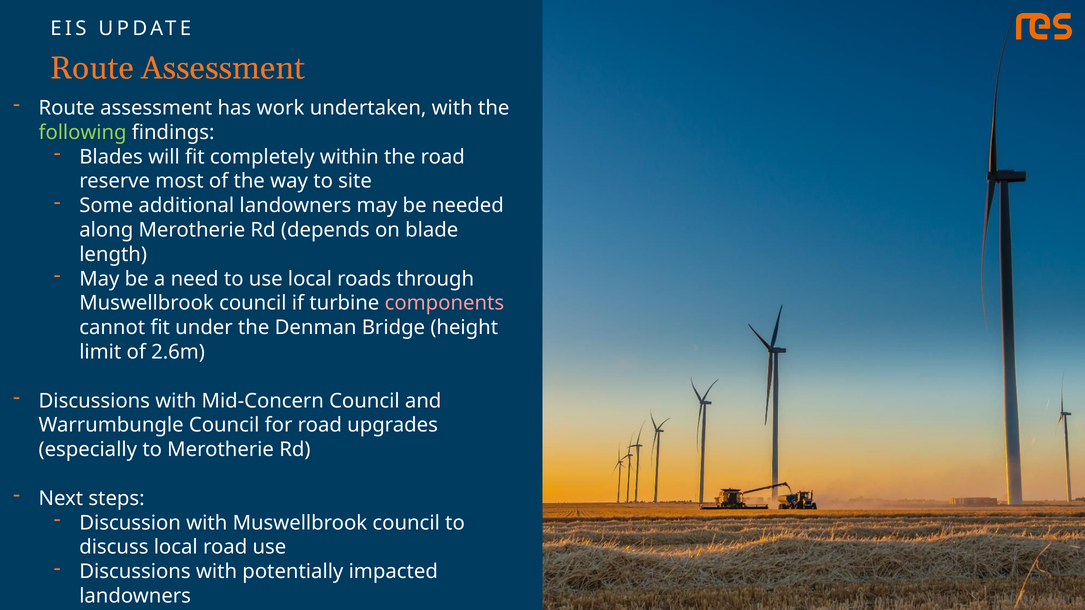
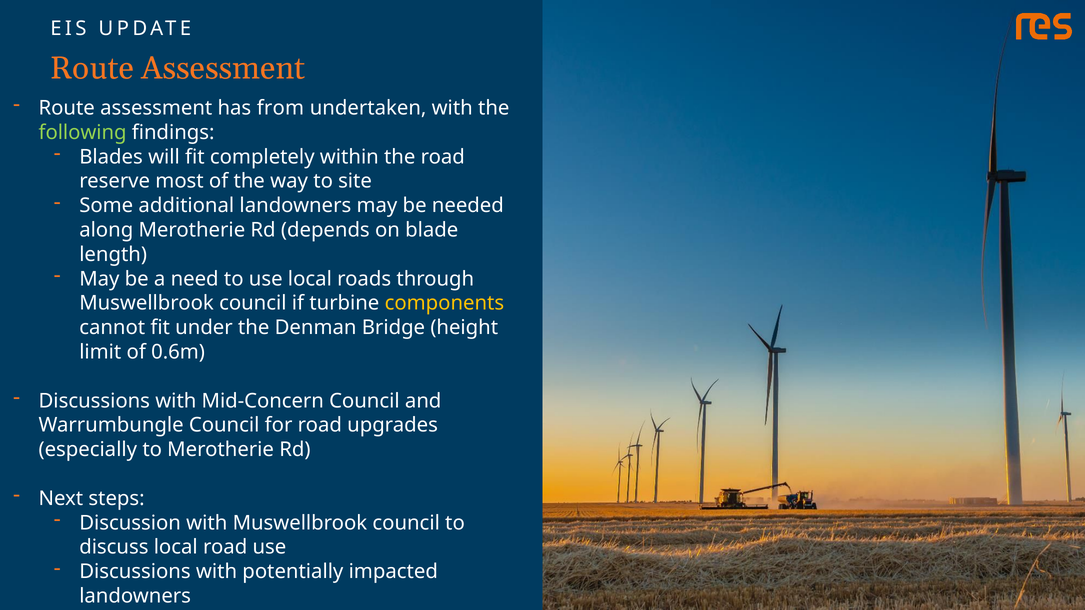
work: work -> from
components colour: pink -> yellow
2.6m: 2.6m -> 0.6m
